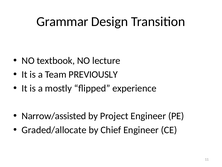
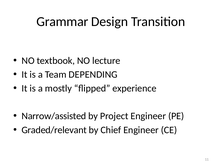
PREVIOUSLY: PREVIOUSLY -> DEPENDING
Graded/allocate: Graded/allocate -> Graded/relevant
